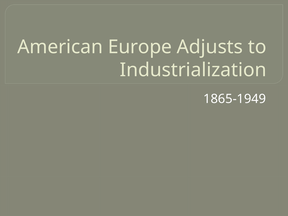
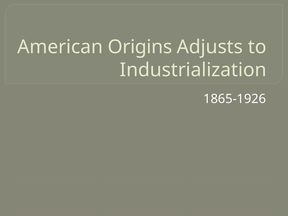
Europe: Europe -> Origins
1865-1949: 1865-1949 -> 1865-1926
